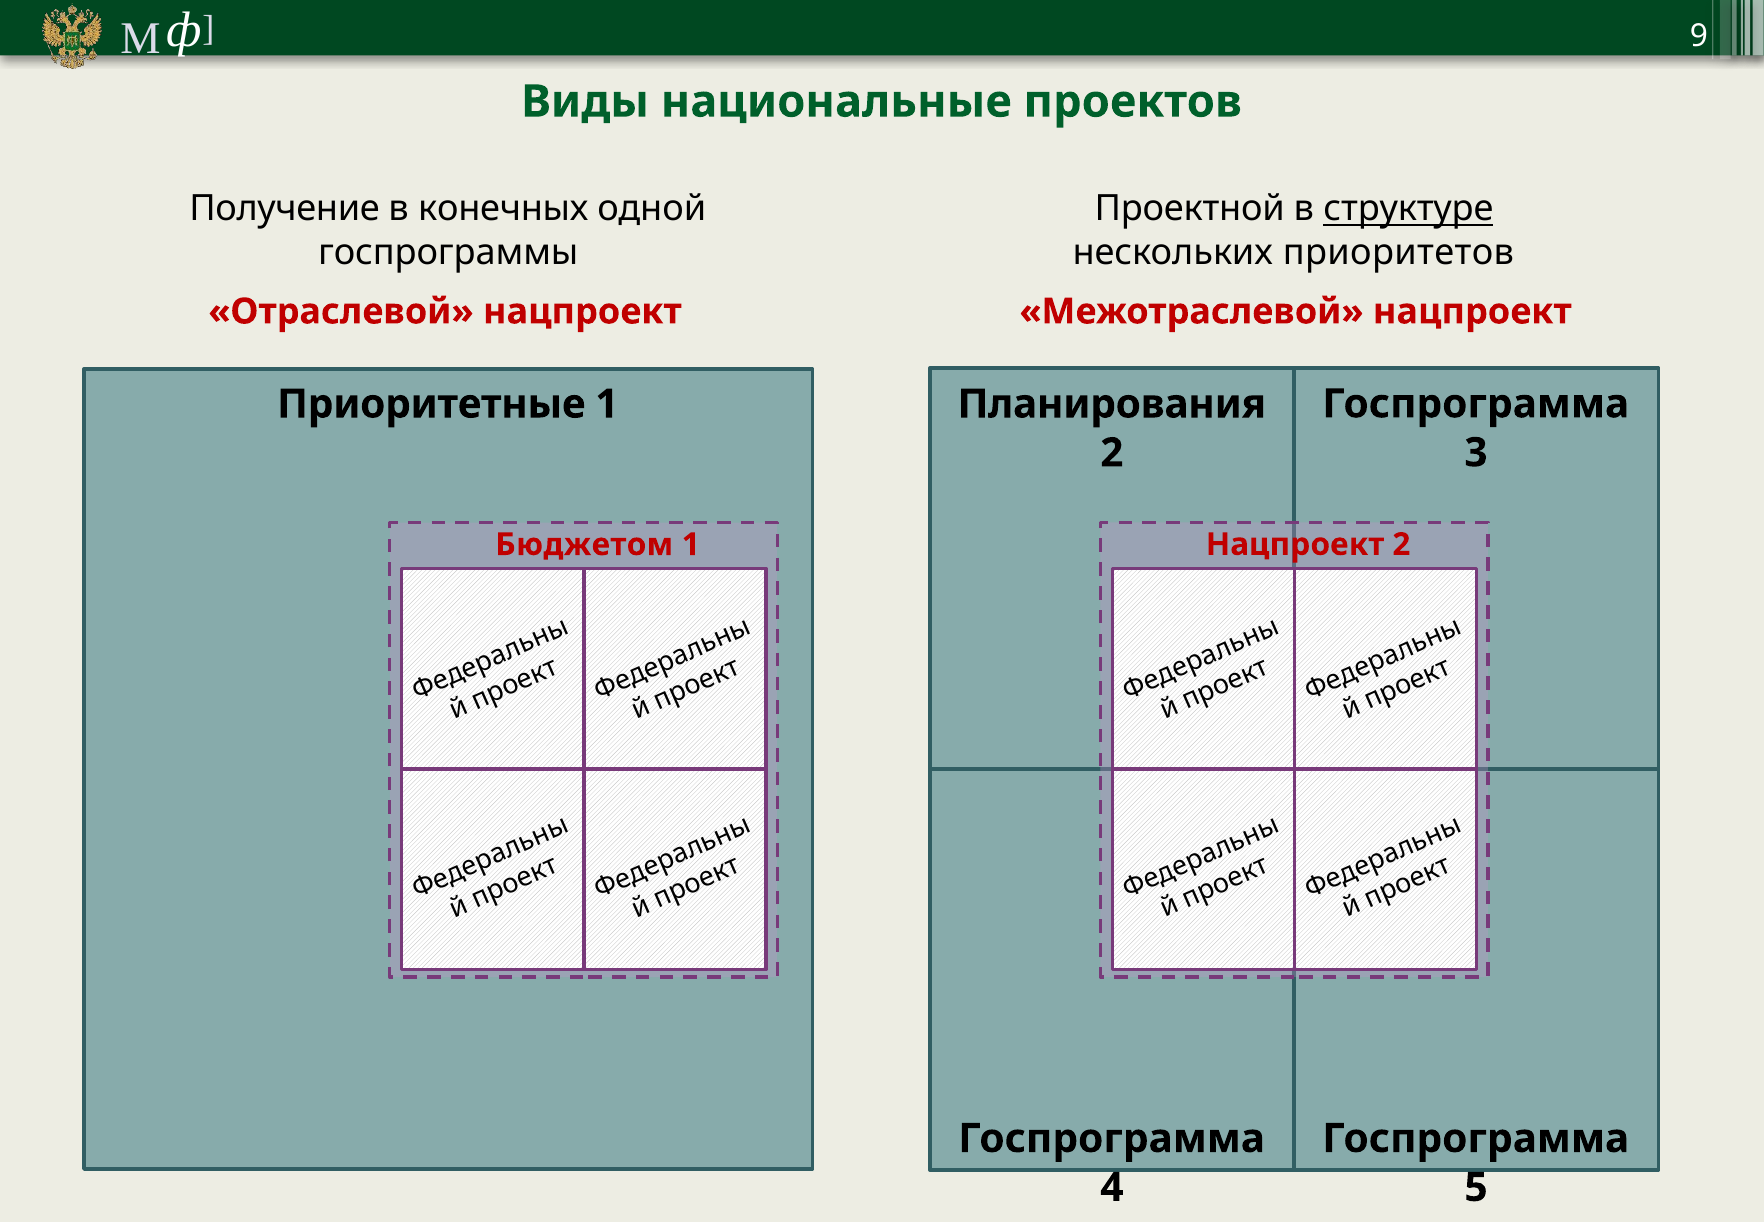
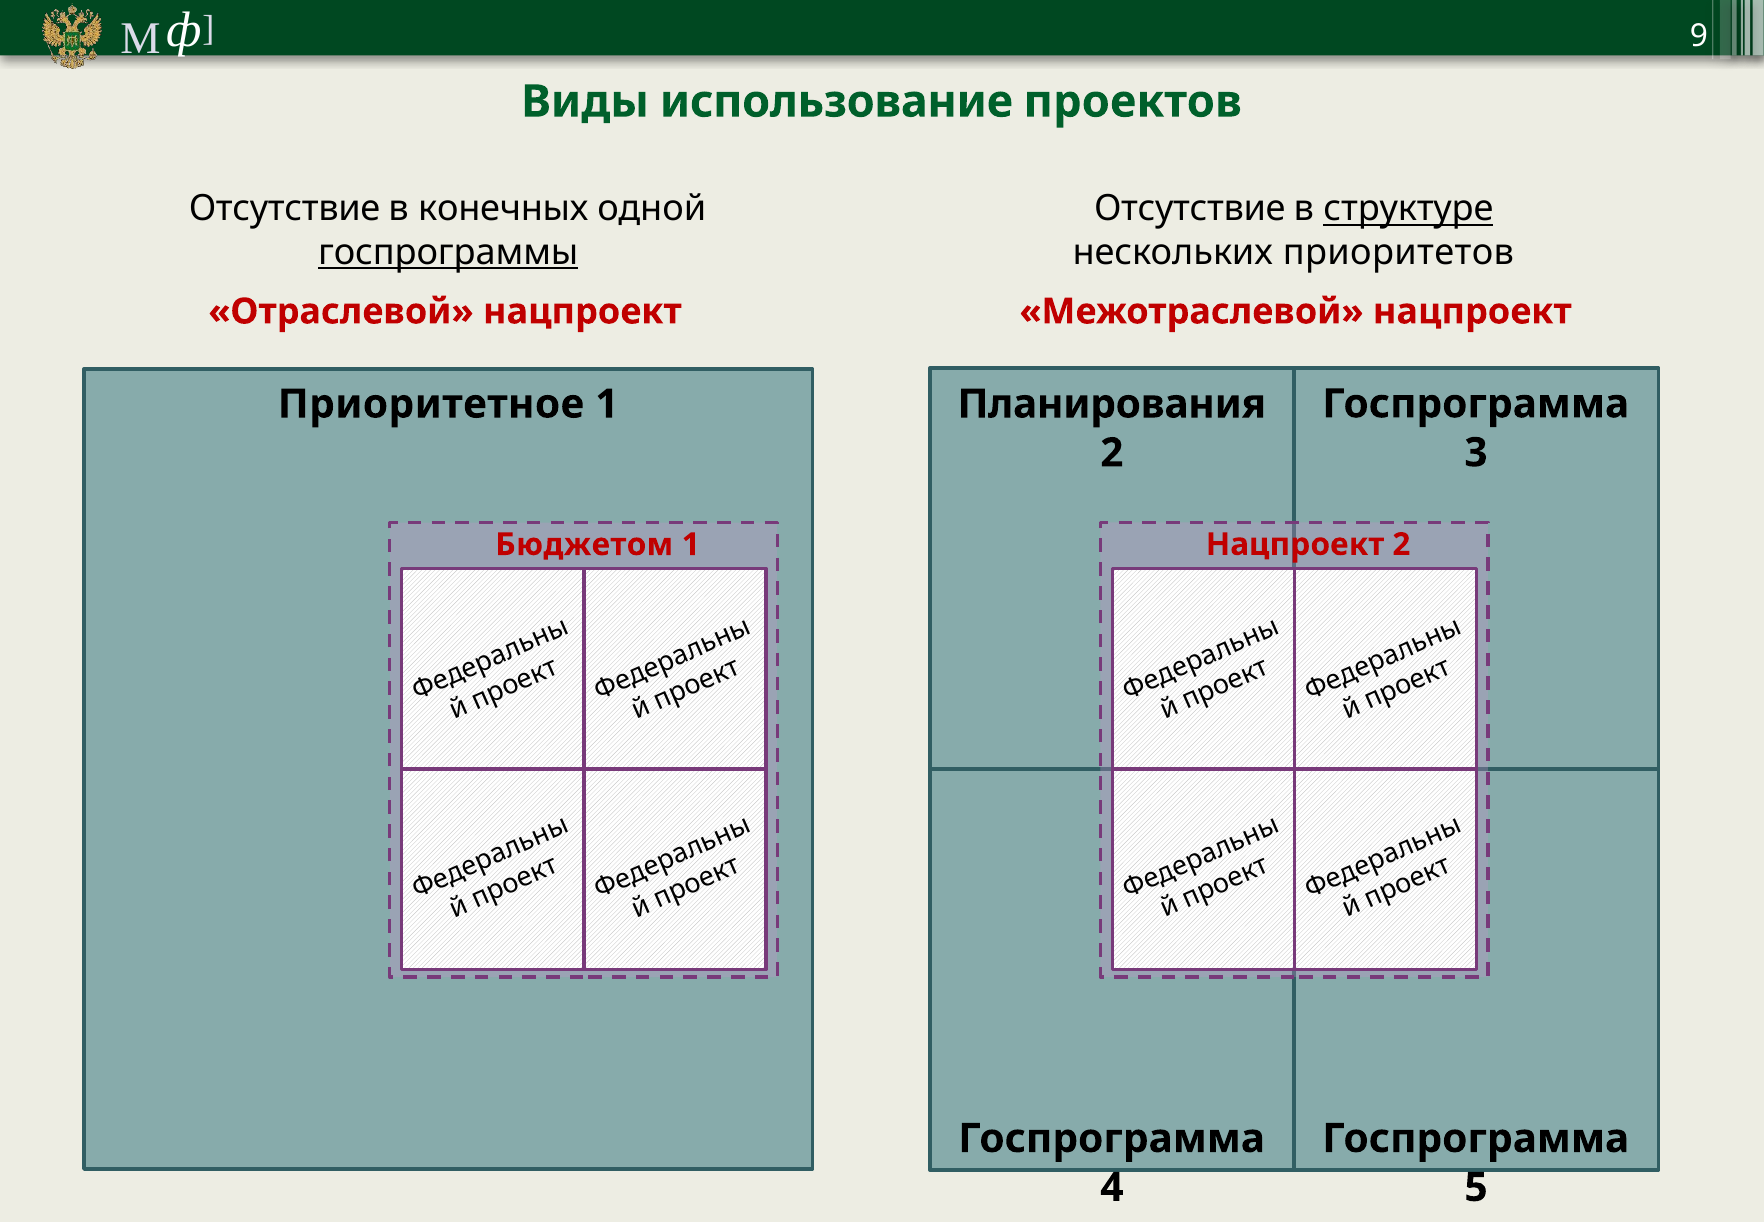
национальные: национальные -> использование
Получение at (285, 209): Получение -> Отсутствие
Проектной at (1190, 209): Проектной -> Отсутствие
госпрограммы underline: none -> present
Приоритетные: Приоритетные -> Приоритетное
